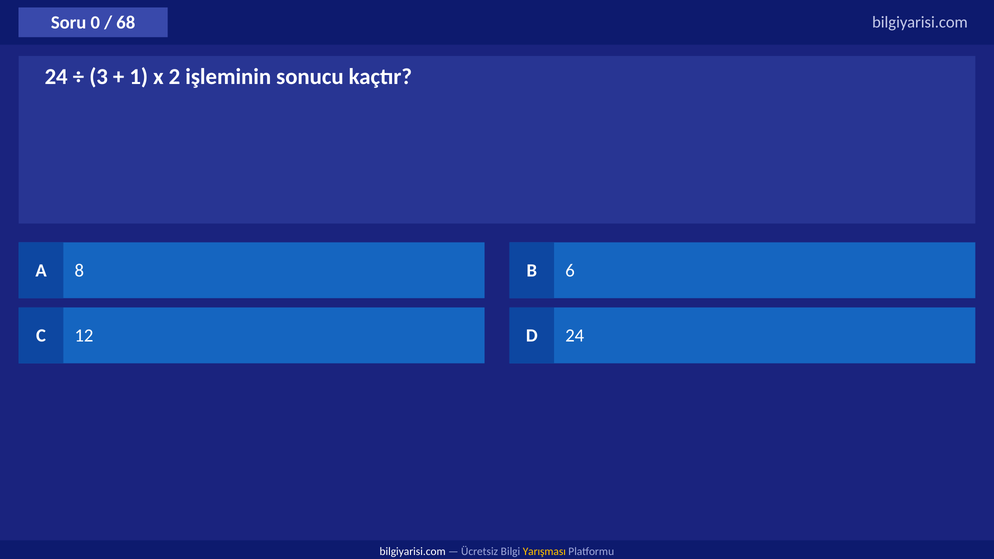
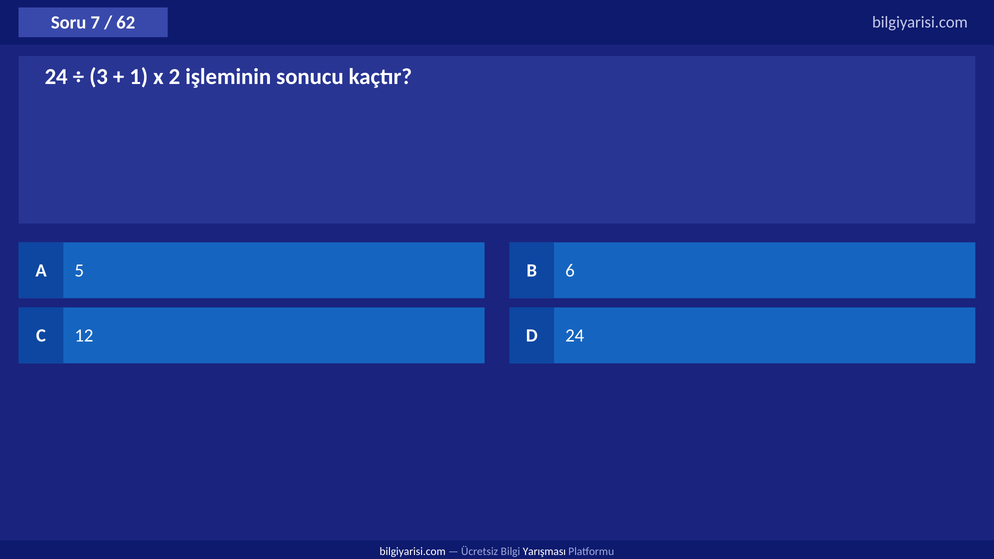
0: 0 -> 7
68: 68 -> 62
8: 8 -> 5
Yarışması colour: yellow -> white
